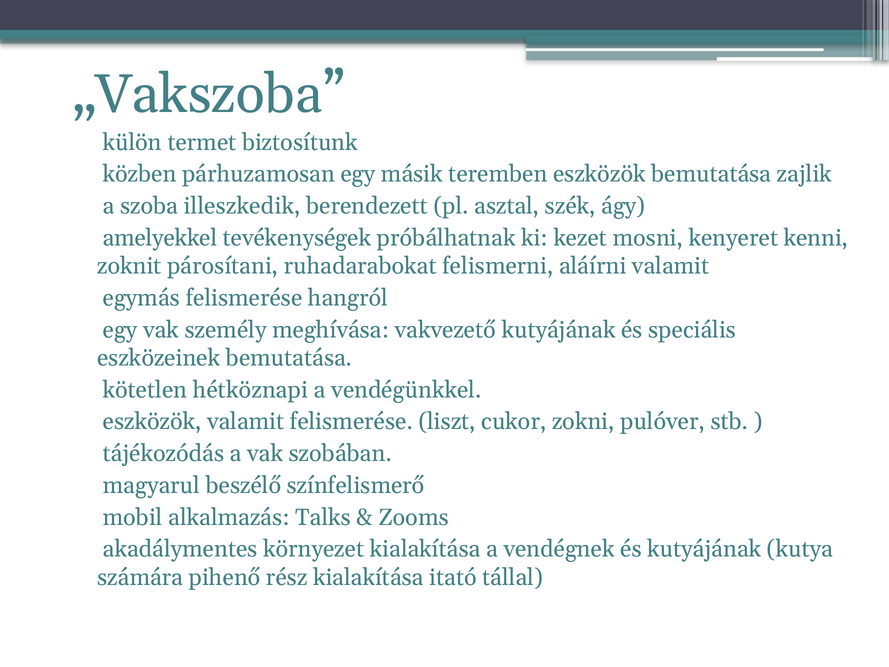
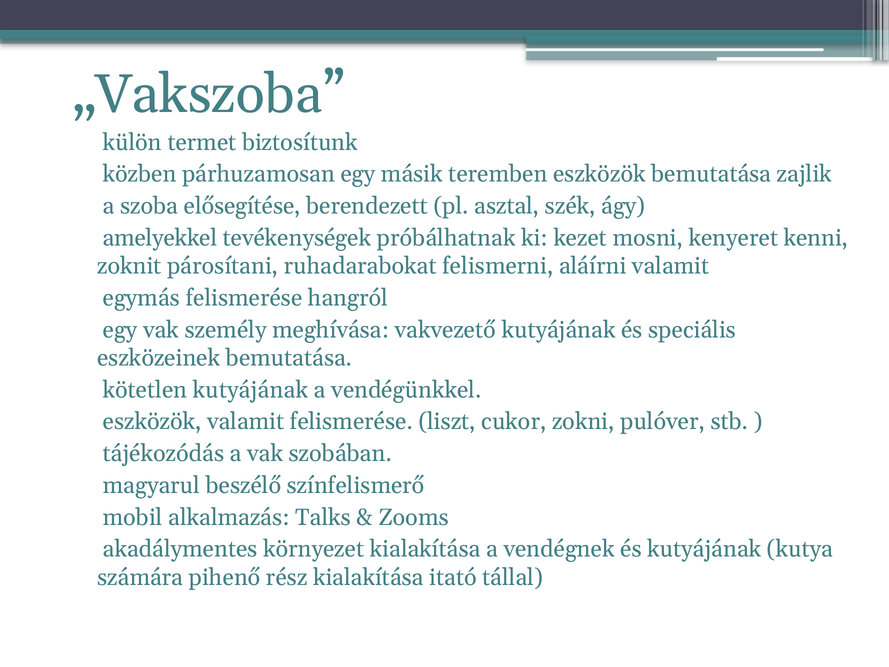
illeszkedik: illeszkedik -> elősegítése
kötetlen hétköznapi: hétköznapi -> kutyájának
